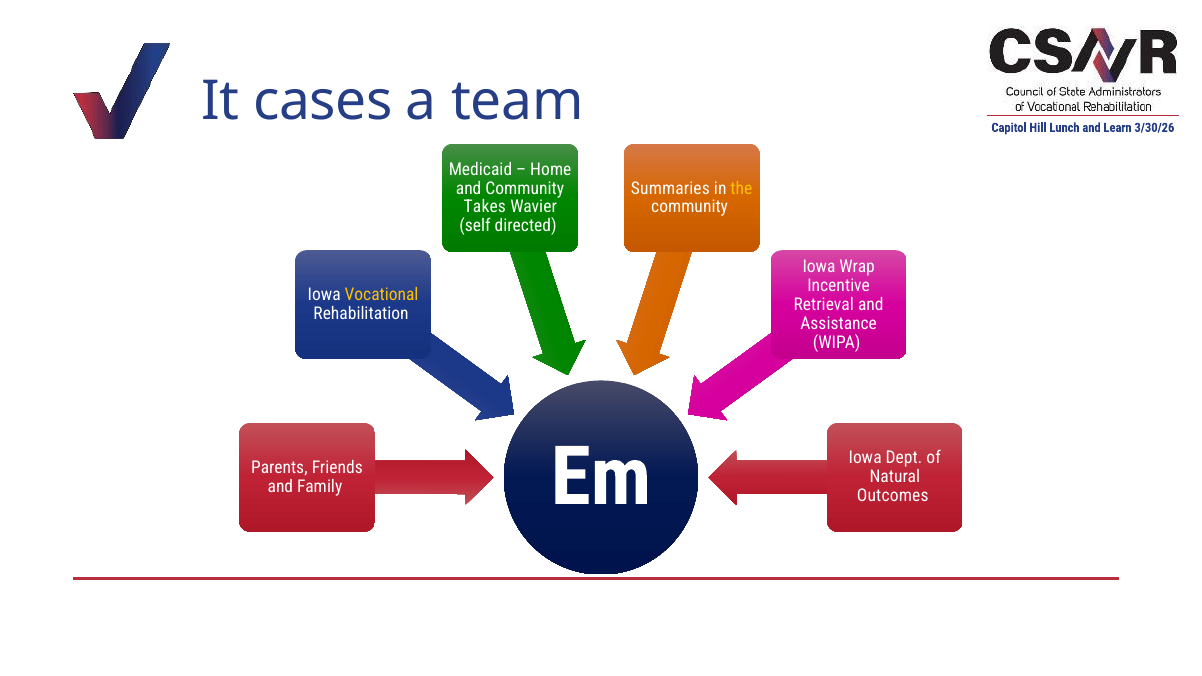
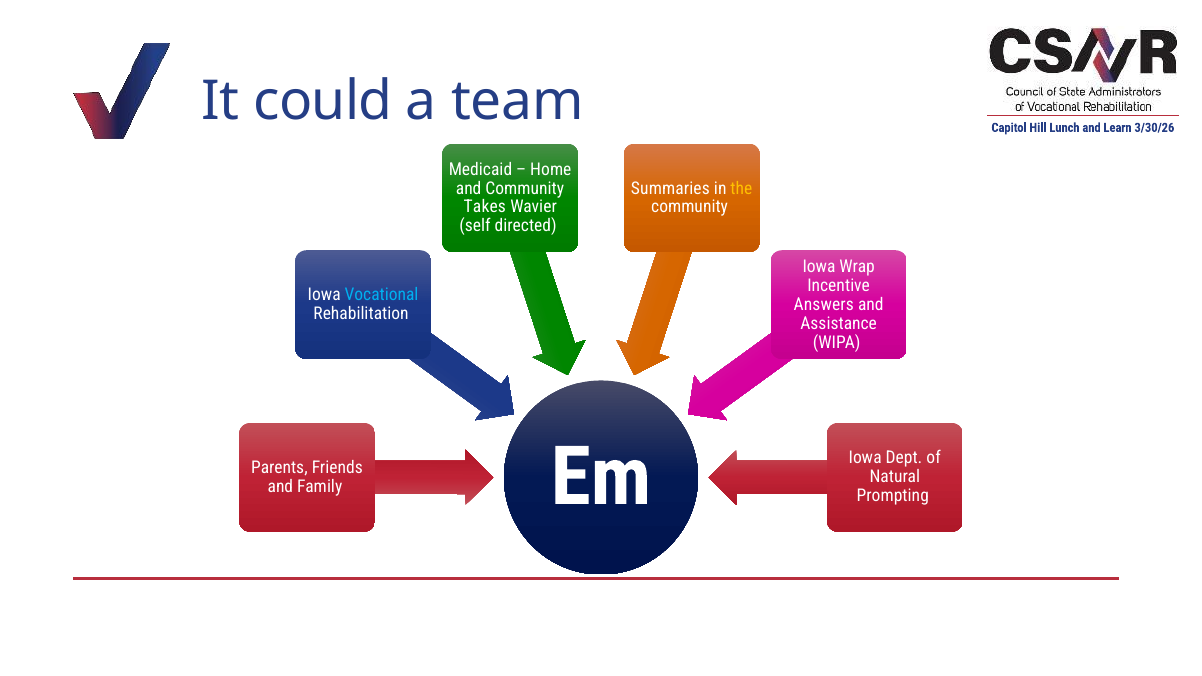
cases: cases -> could
Vocational colour: yellow -> light blue
Retrieval: Retrieval -> Answers
Outcomes: Outcomes -> Prompting
